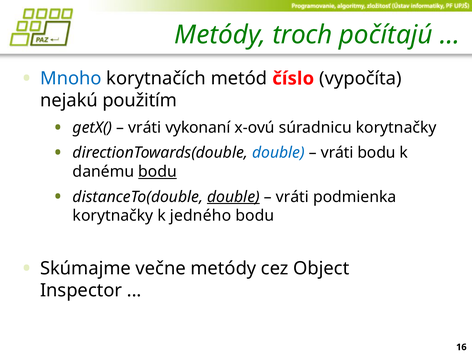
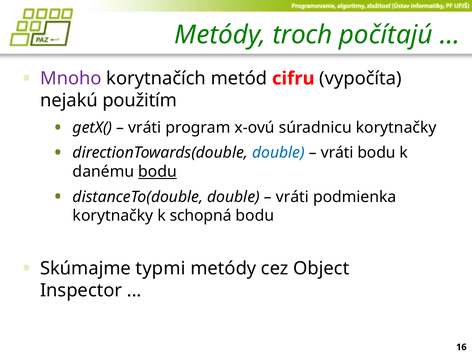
Mnoho colour: blue -> purple
číslo: číslo -> cifru
vykonaní: vykonaní -> program
double at (233, 197) underline: present -> none
jedného: jedného -> schopná
večne: večne -> typmi
